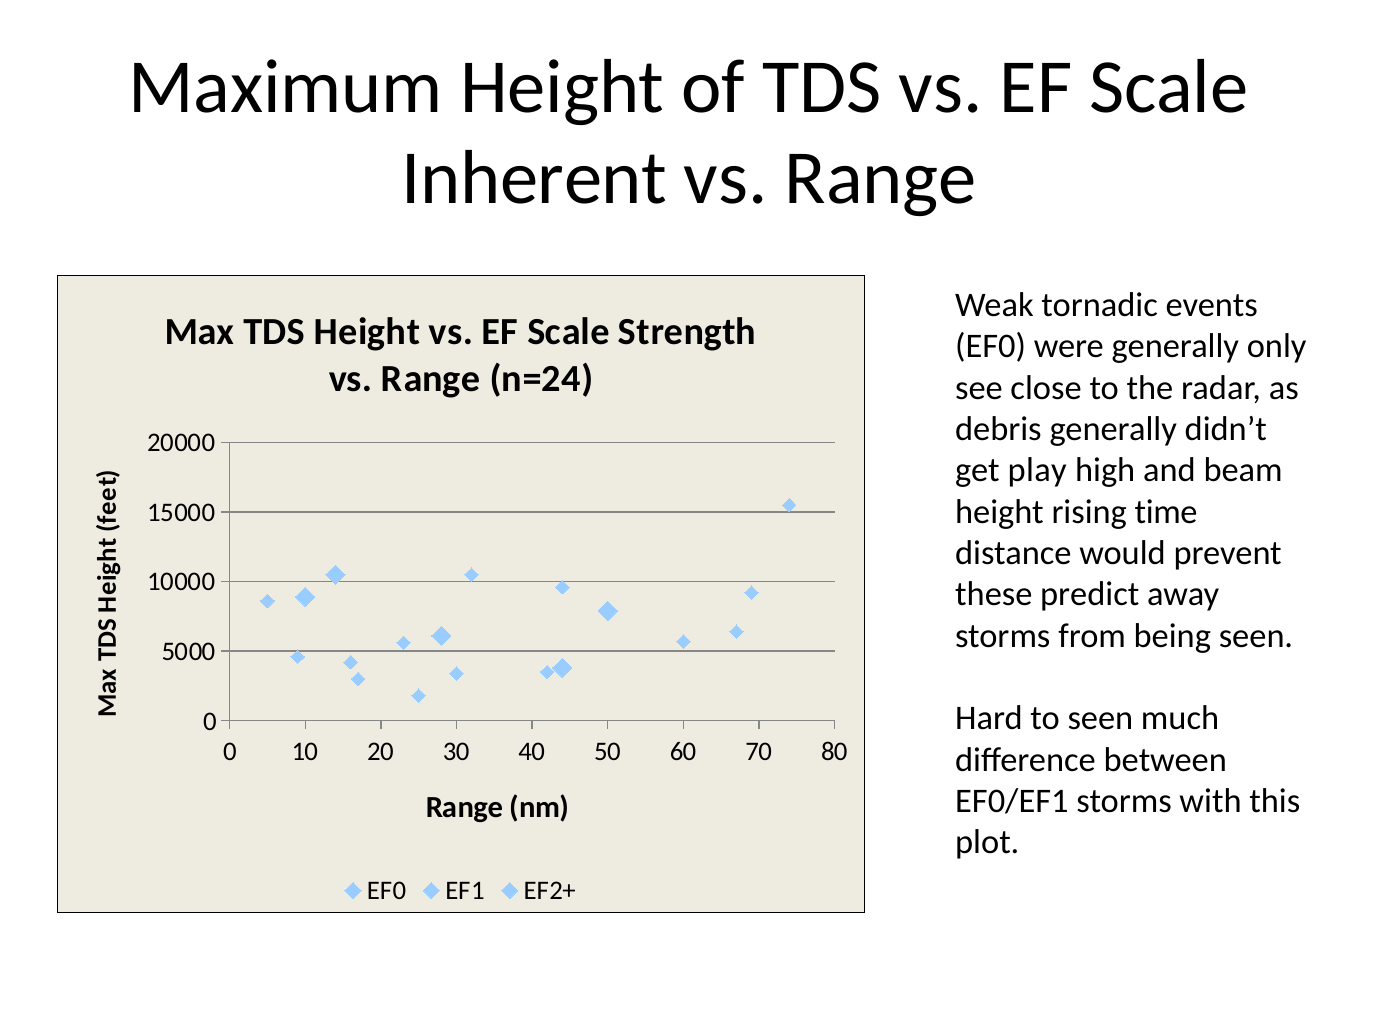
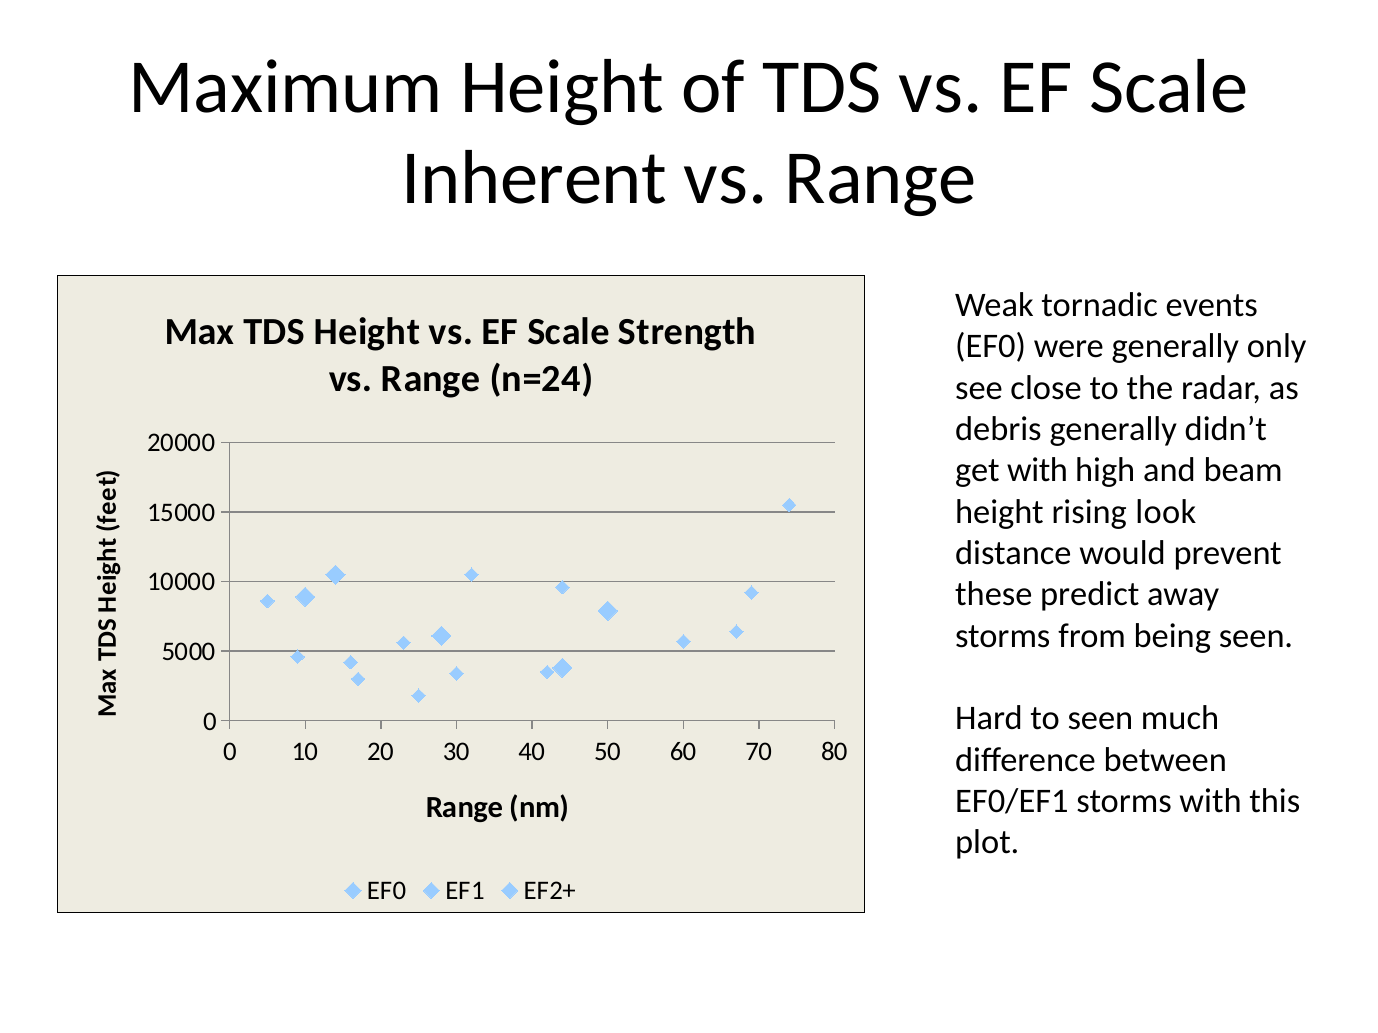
get play: play -> with
time: time -> look
